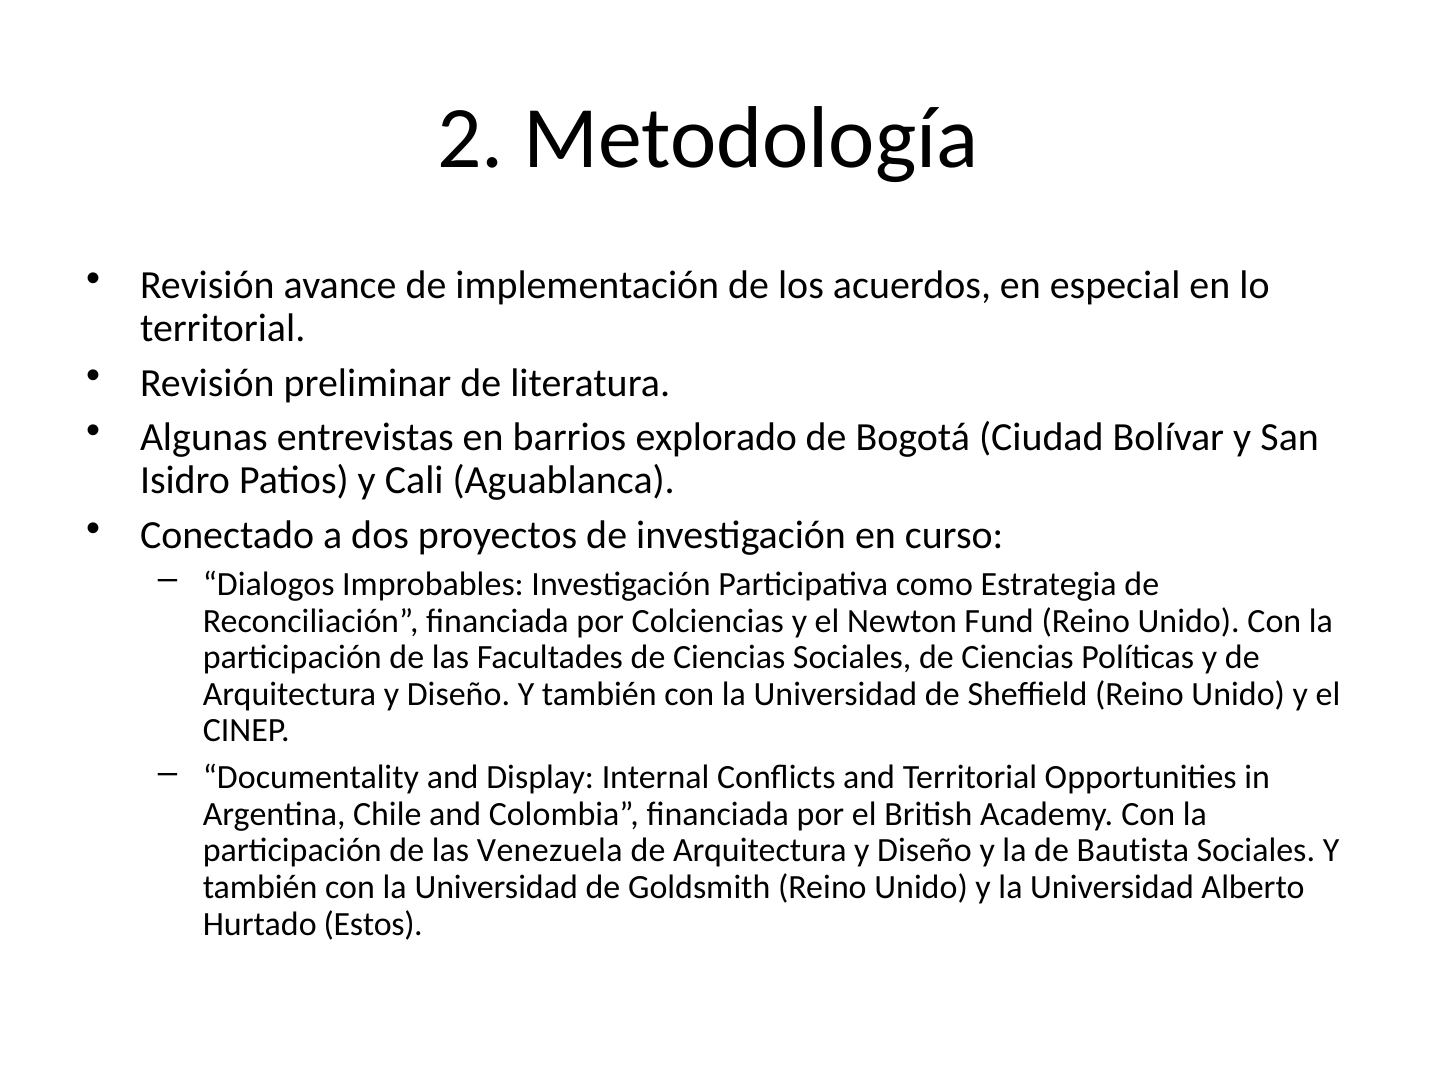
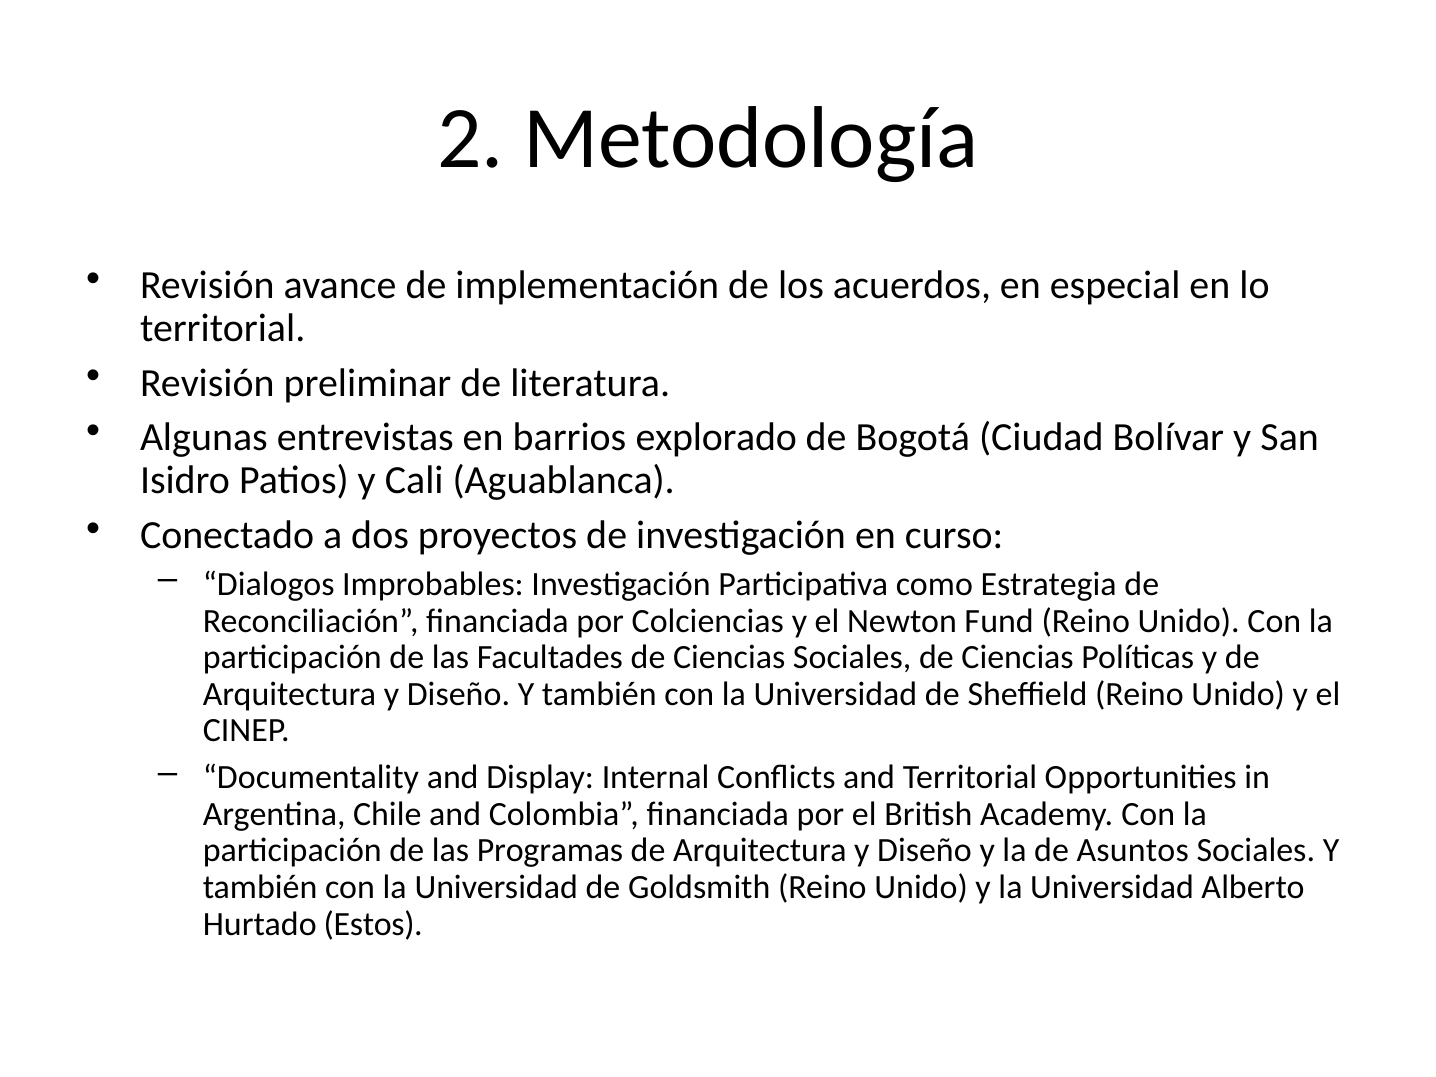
Venezuela: Venezuela -> Programas
Bautista: Bautista -> Asuntos
